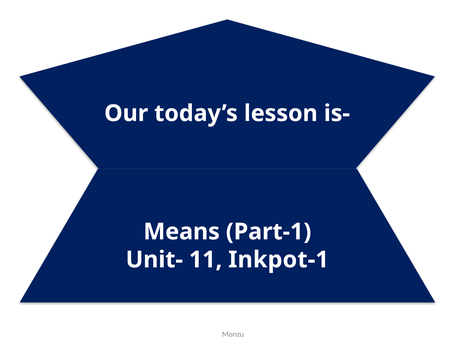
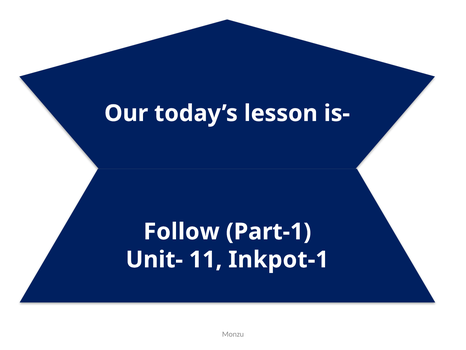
Means: Means -> Follow
